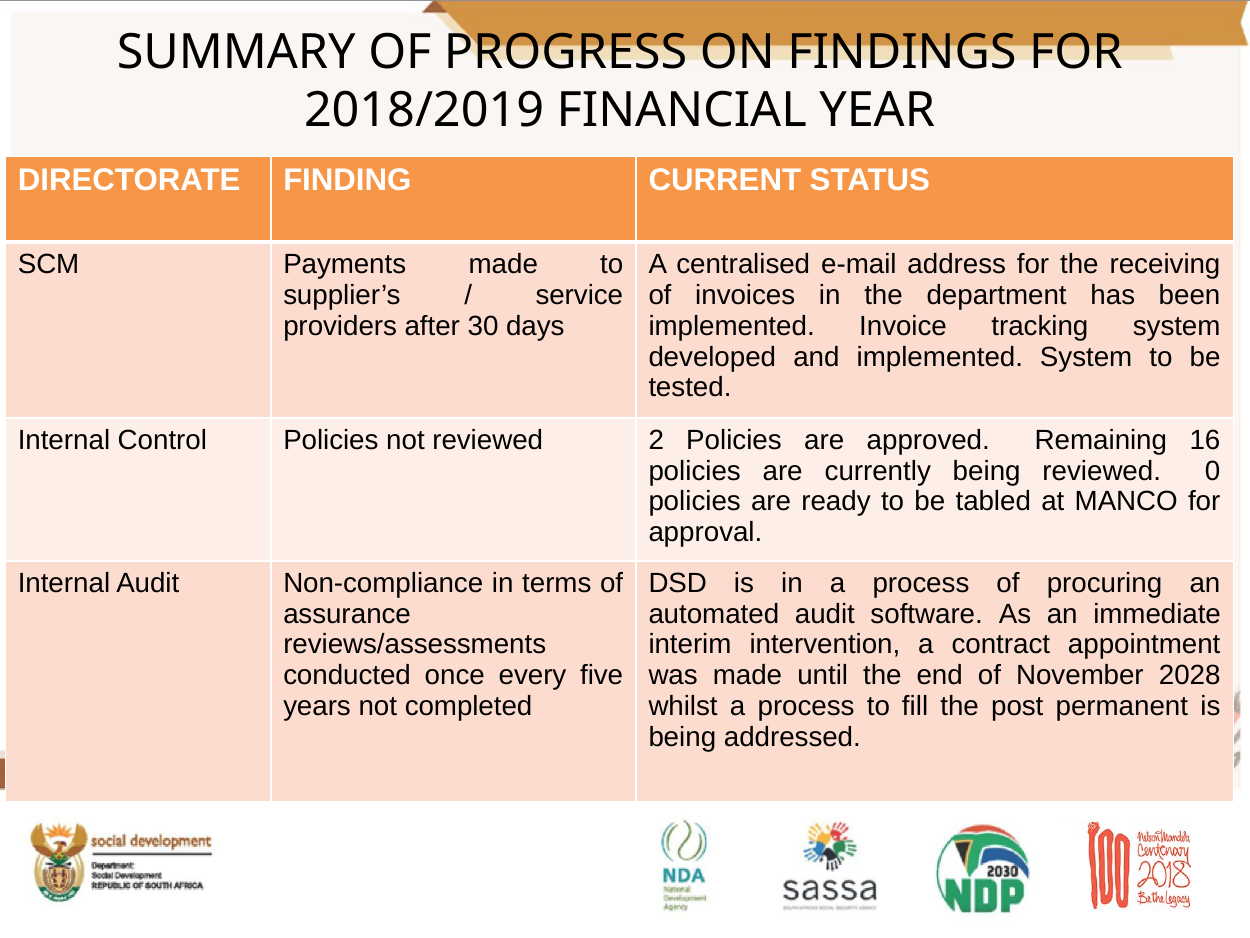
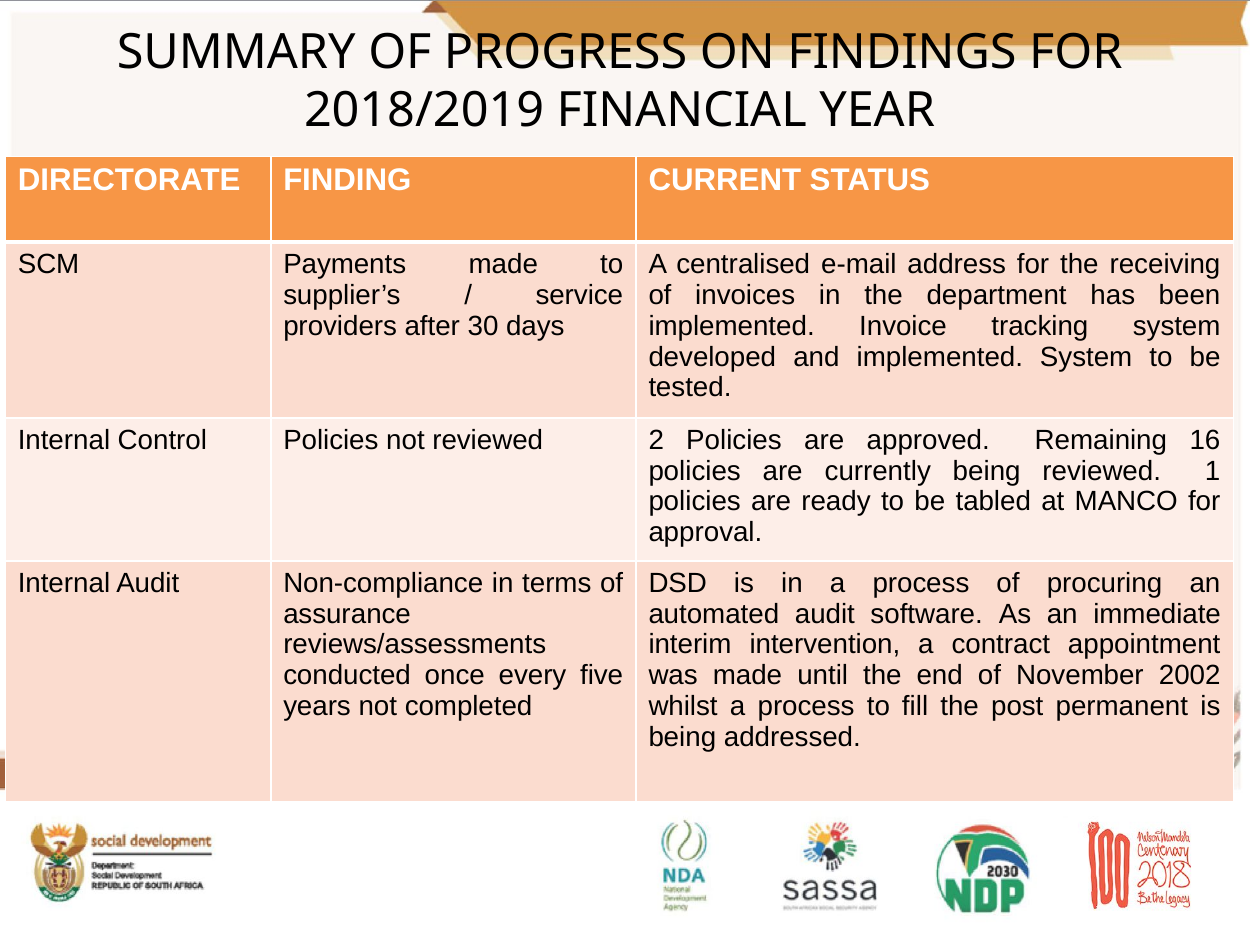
0: 0 -> 1
2028: 2028 -> 2002
